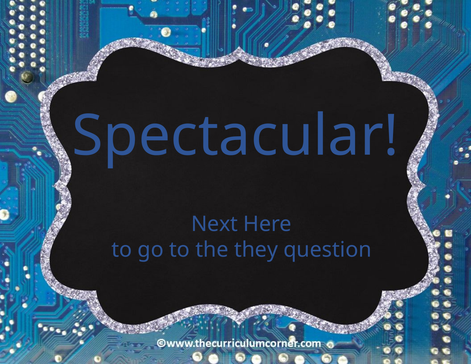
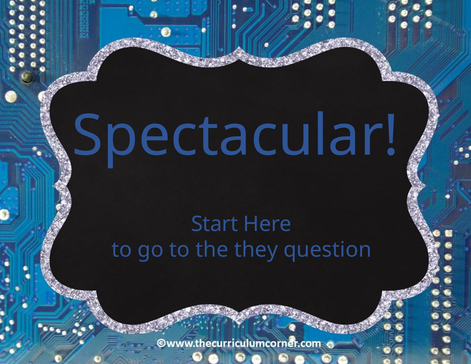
Next: Next -> Start
